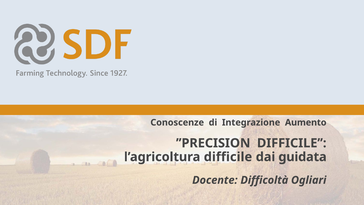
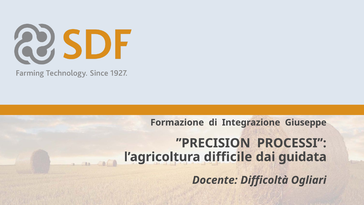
Conoscenze: Conoscenze -> Formazione
Aumento: Aumento -> Giuseppe
’’PRECISION DIFFICILE: DIFFICILE -> PROCESSI
